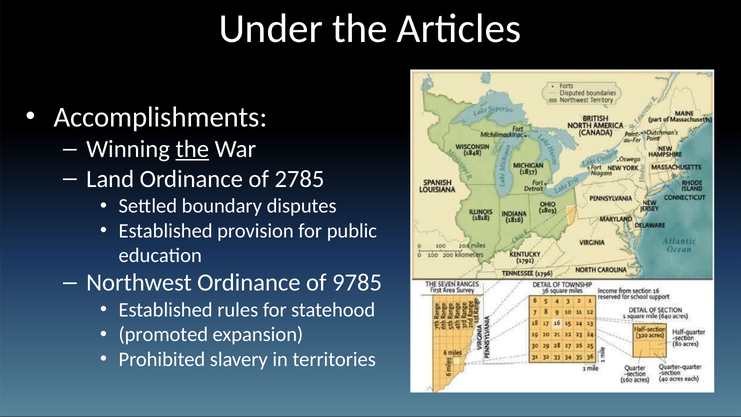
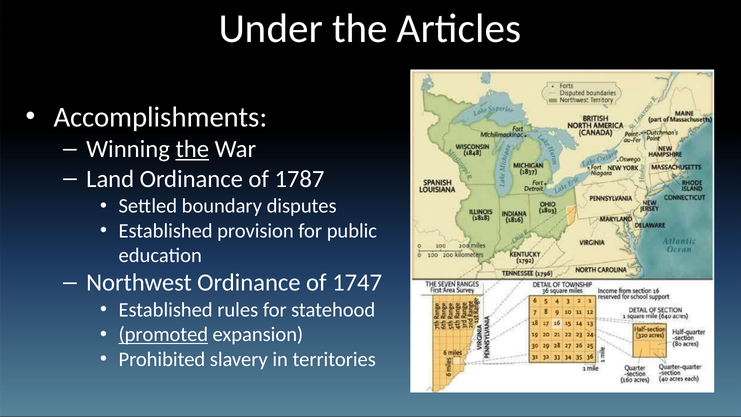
2785: 2785 -> 1787
9785: 9785 -> 1747
promoted underline: none -> present
